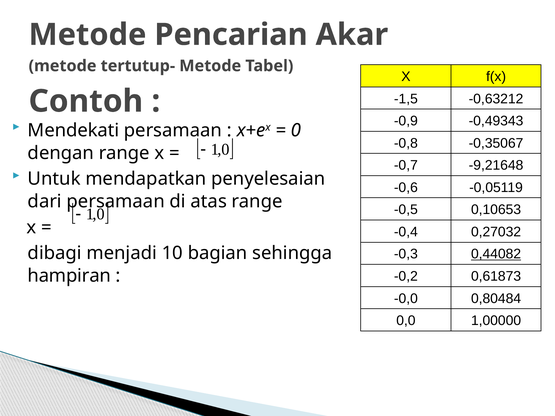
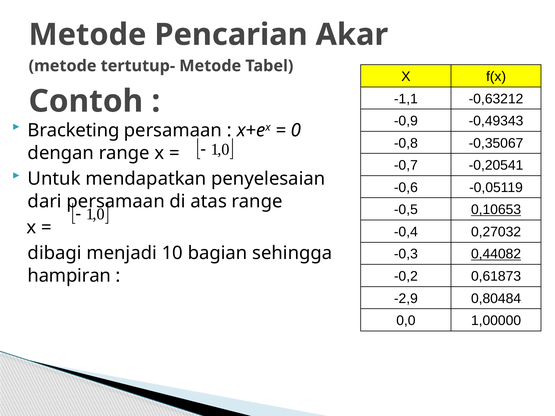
-1,5: -1,5 -> -1,1
Mendekati: Mendekati -> Bracketing
-9,21648: -9,21648 -> -0,20541
0,10653 underline: none -> present
-0,0: -0,0 -> -2,9
